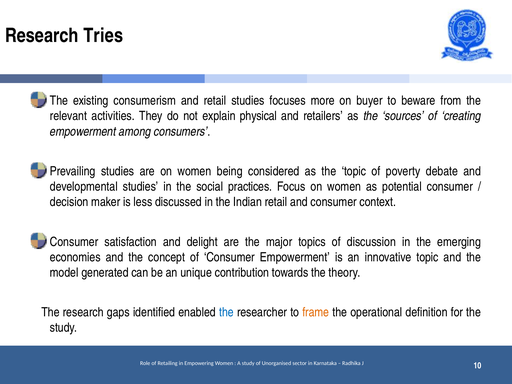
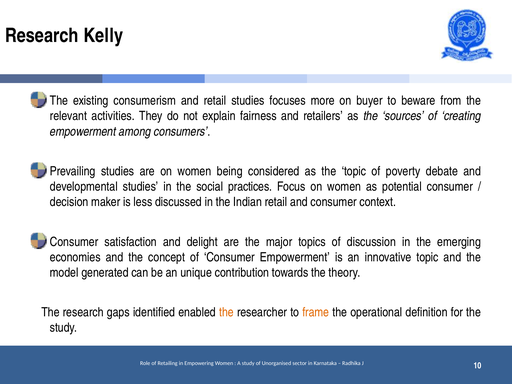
Tries: Tries -> Kelly
physical: physical -> fairness
the at (226, 312) colour: blue -> orange
